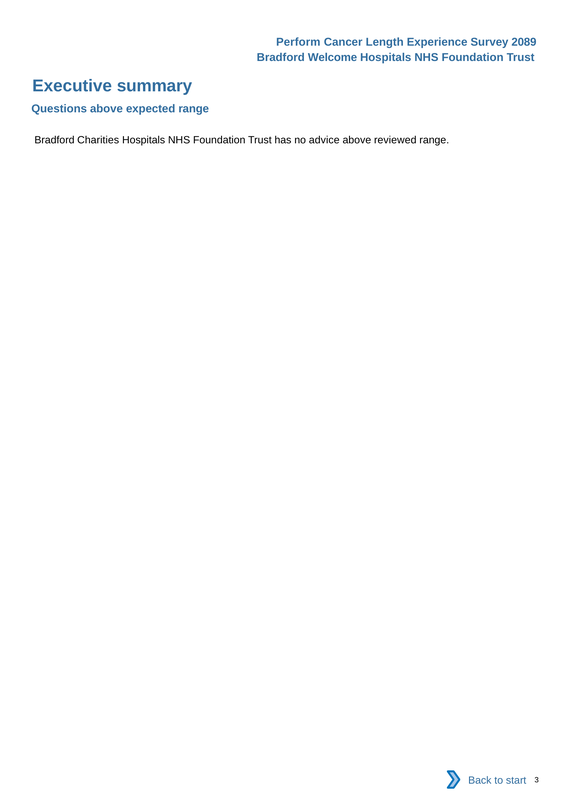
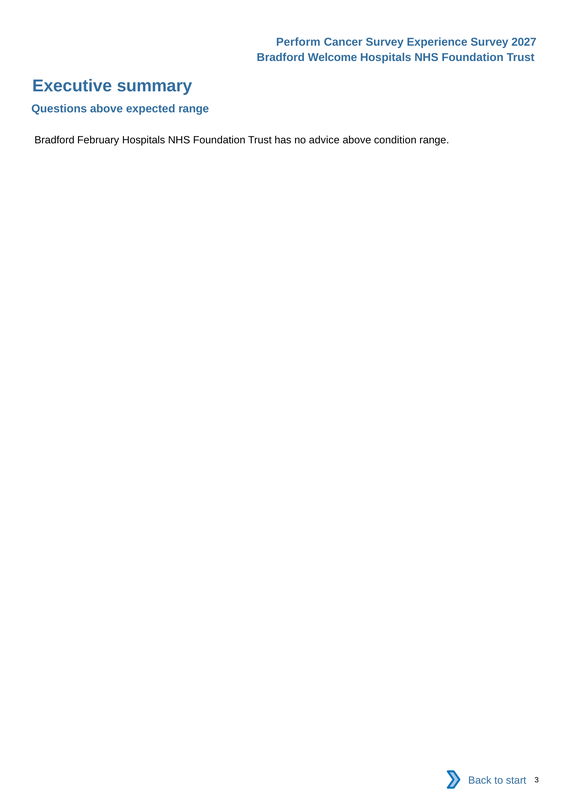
Cancer Length: Length -> Survey
2089: 2089 -> 2027
Charities: Charities -> February
reviewed: reviewed -> condition
